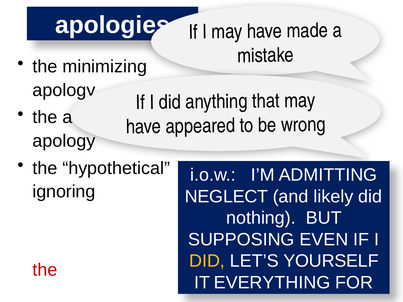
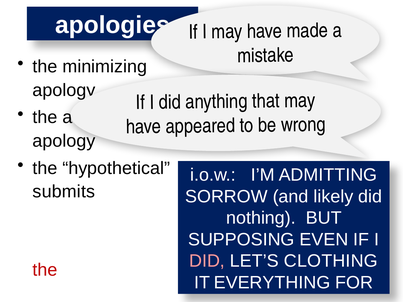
ignoring: ignoring -> submits
NEGLECT: NEGLECT -> SORROW
DID at (207, 261) colour: yellow -> pink
YOURSELF: YOURSELF -> CLOTHING
